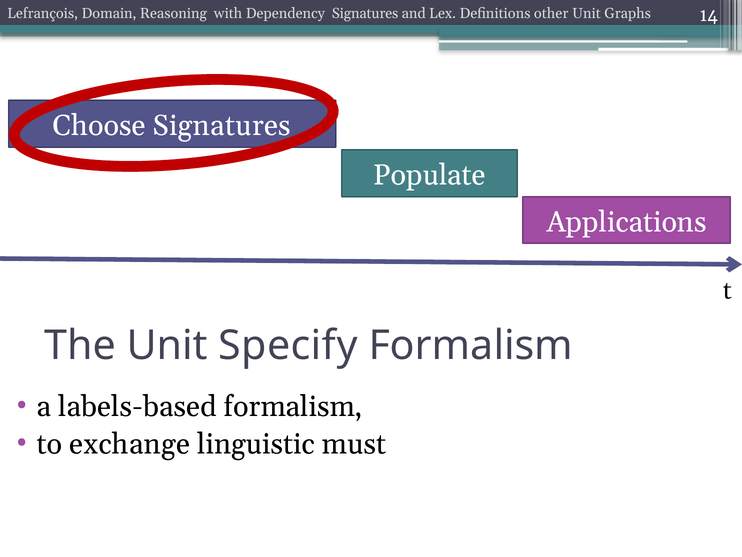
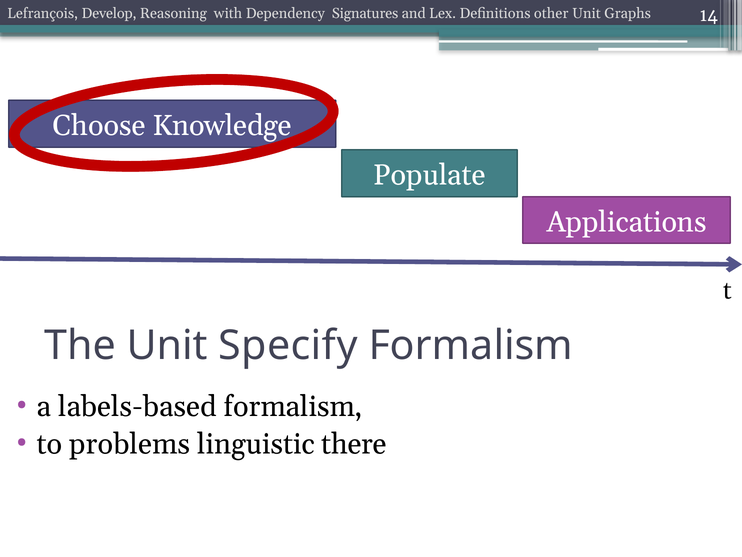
Domain: Domain -> Develop
Choose Signatures: Signatures -> Knowledge
exchange: exchange -> problems
must: must -> there
